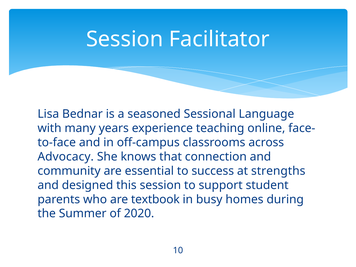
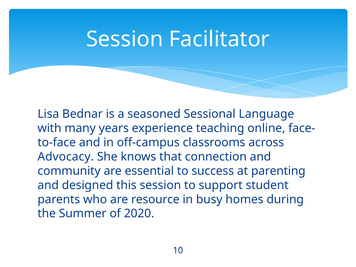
strengths: strengths -> parenting
textbook: textbook -> resource
